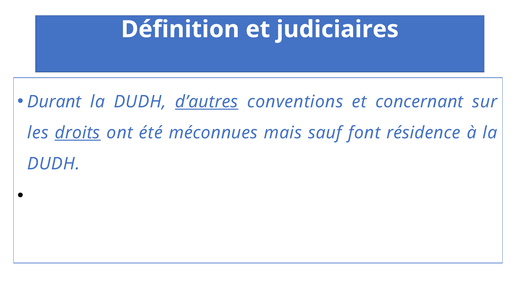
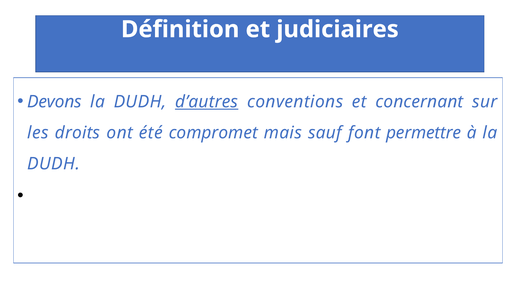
Durant: Durant -> Devons
droits underline: present -> none
méconnues: méconnues -> compromet
résidence: résidence -> permettre
